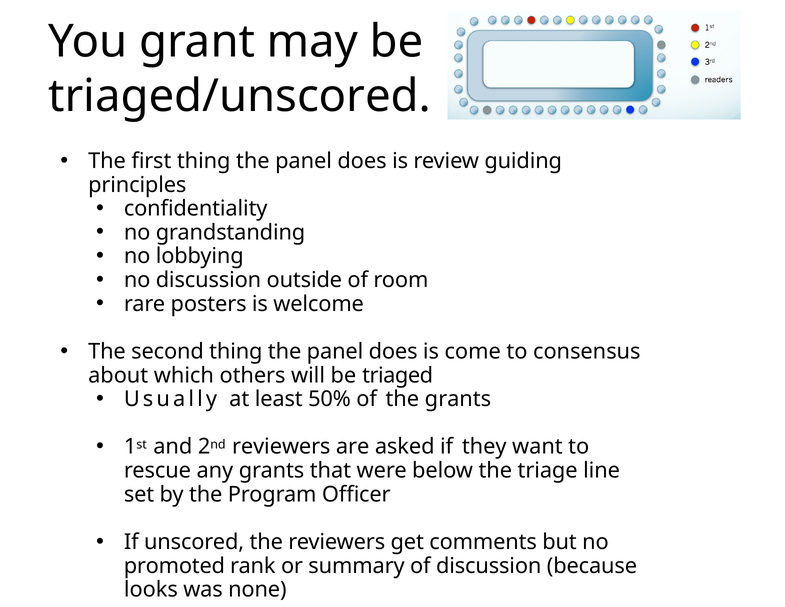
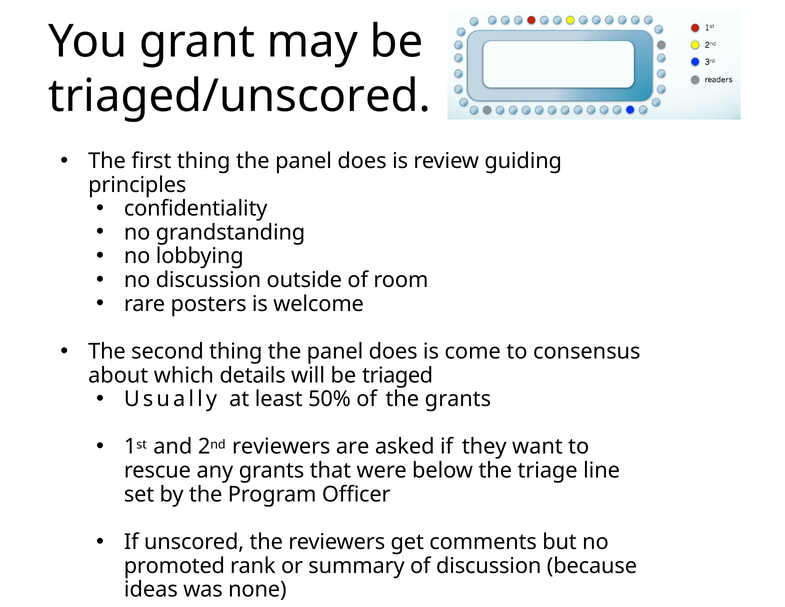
others: others -> details
looks: looks -> ideas
